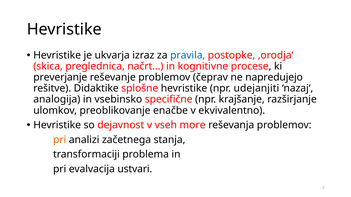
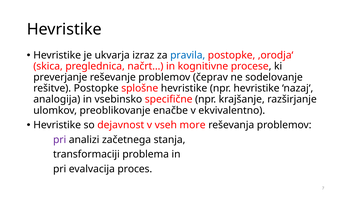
napredujejo: napredujejo -> sodelovanje
rešitve Didaktike: Didaktike -> Postopke
npr udejanjiti: udejanjiti -> hevristike
pri at (60, 140) colour: orange -> purple
ustvari: ustvari -> proces
